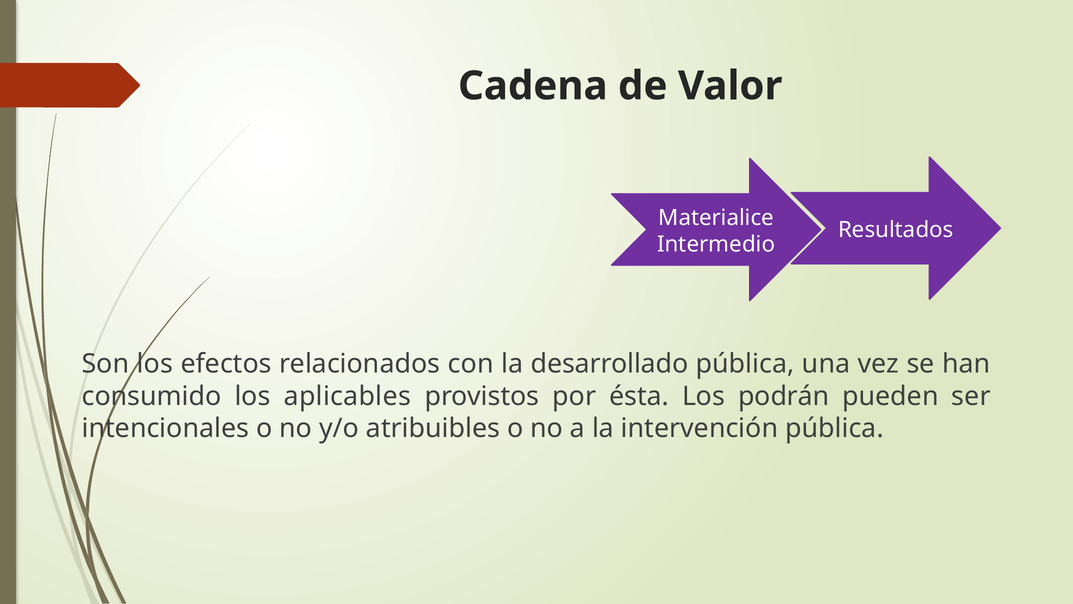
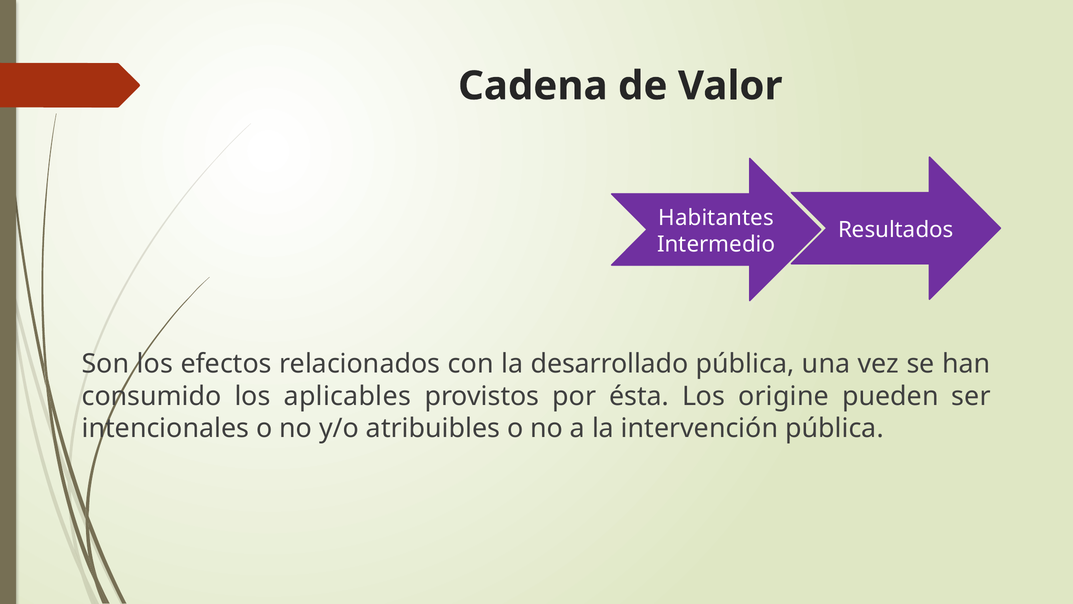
Materialice: Materialice -> Habitantes
podrán: podrán -> origine
